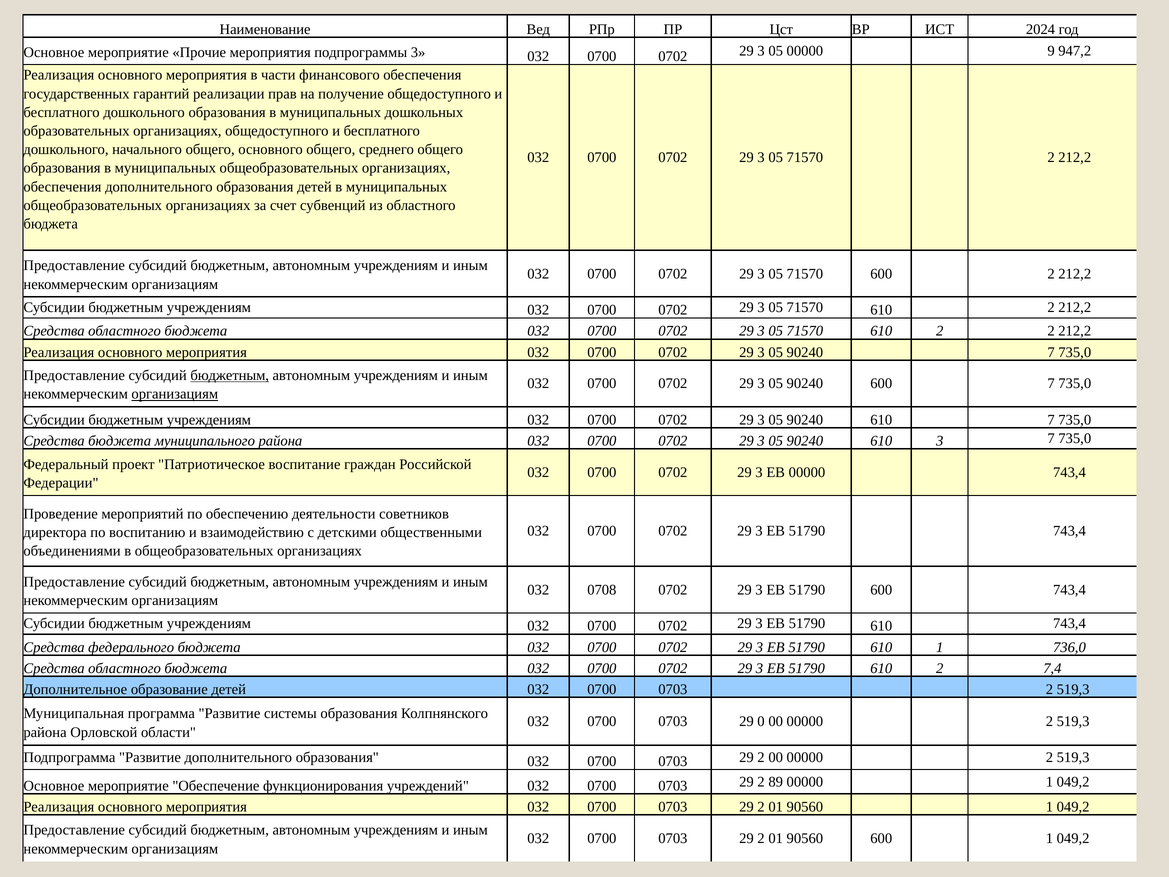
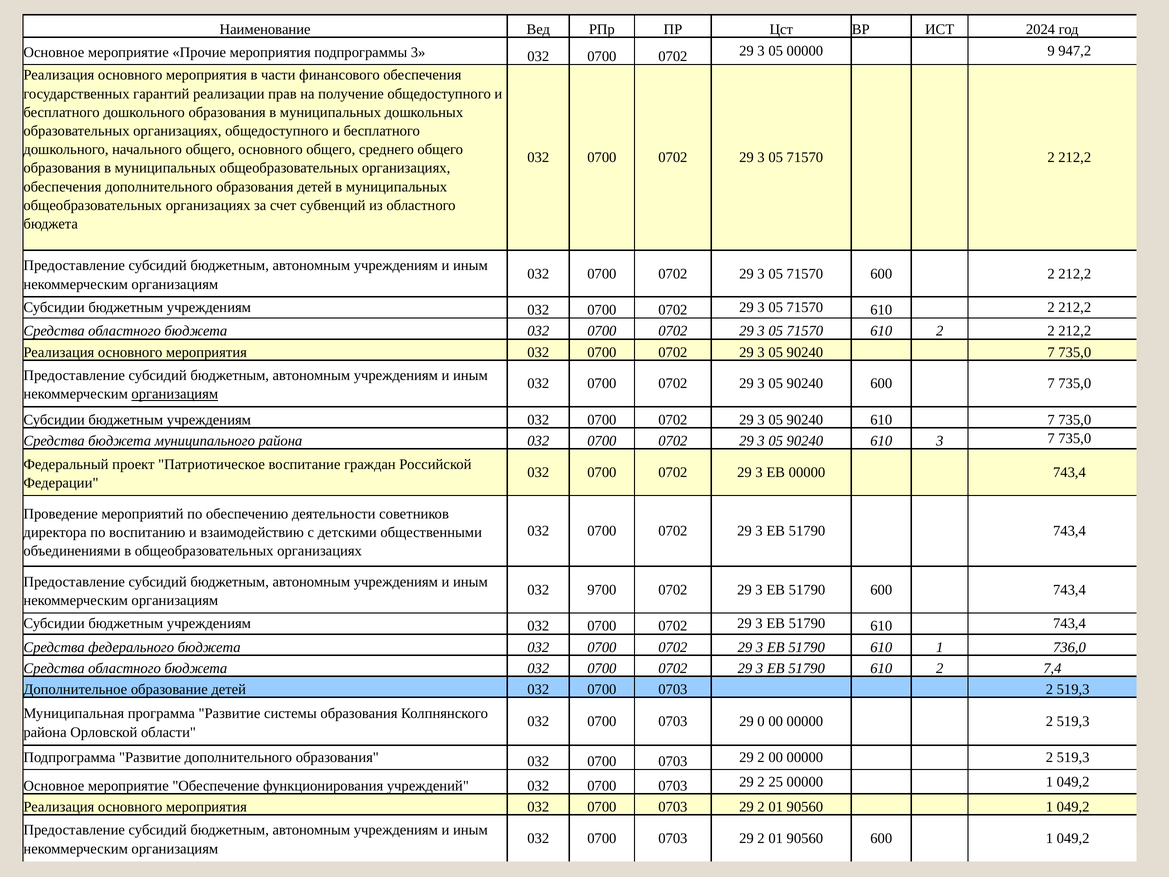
бюджетным at (230, 375) underline: present -> none
0708: 0708 -> 9700
89: 89 -> 25
